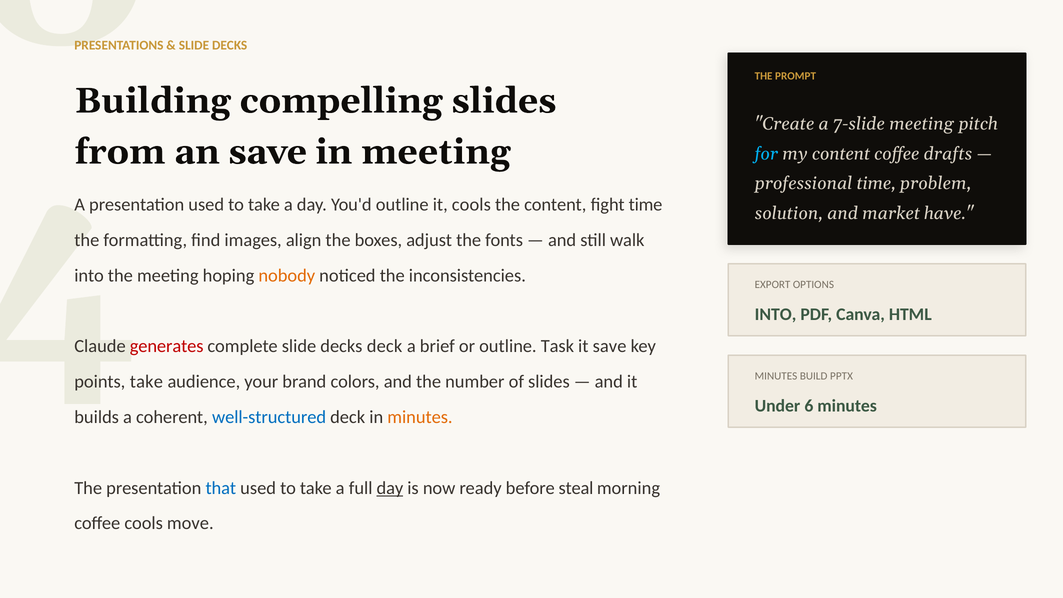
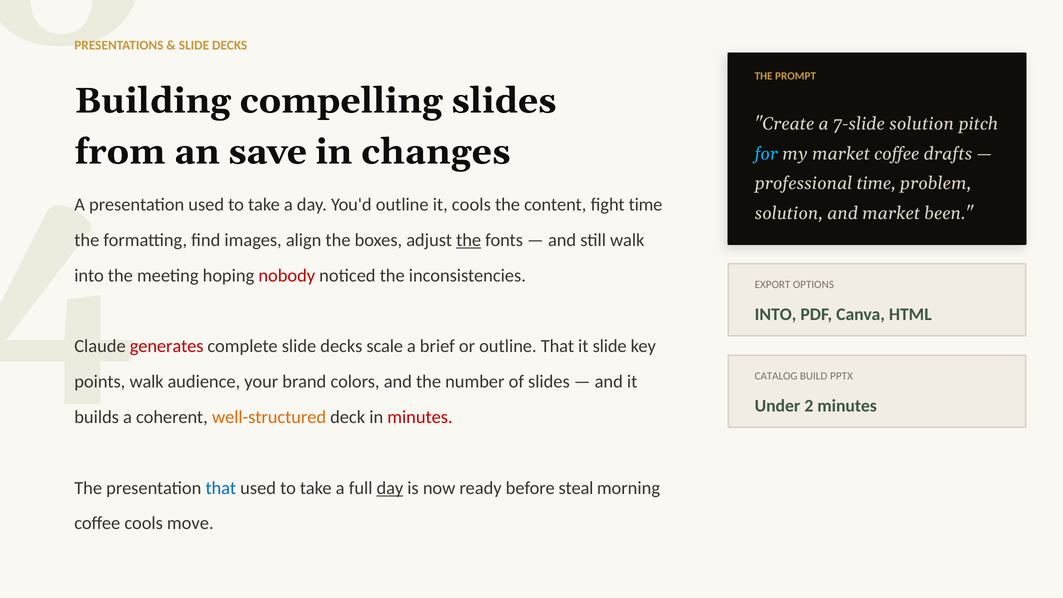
7-slide meeting: meeting -> solution
in meeting: meeting -> changes
my content: content -> market
have: have -> been
the at (469, 240) underline: none -> present
nobody colour: orange -> red
decks deck: deck -> scale
outline Task: Task -> That
it save: save -> slide
MINUTES at (776, 376): MINUTES -> CATALOG
take at (146, 382): take -> walk
6: 6 -> 2
well-structured colour: blue -> orange
minutes at (420, 417) colour: orange -> red
